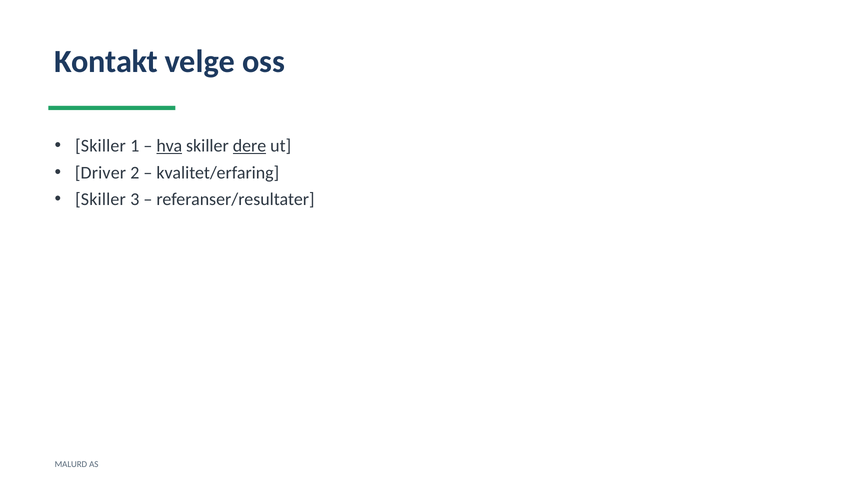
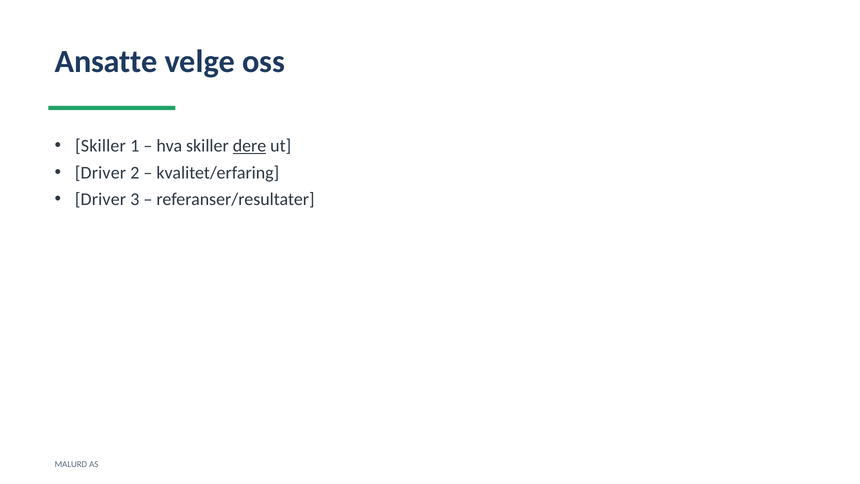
Kontakt: Kontakt -> Ansatte
hva underline: present -> none
Skiller at (100, 199): Skiller -> Driver
